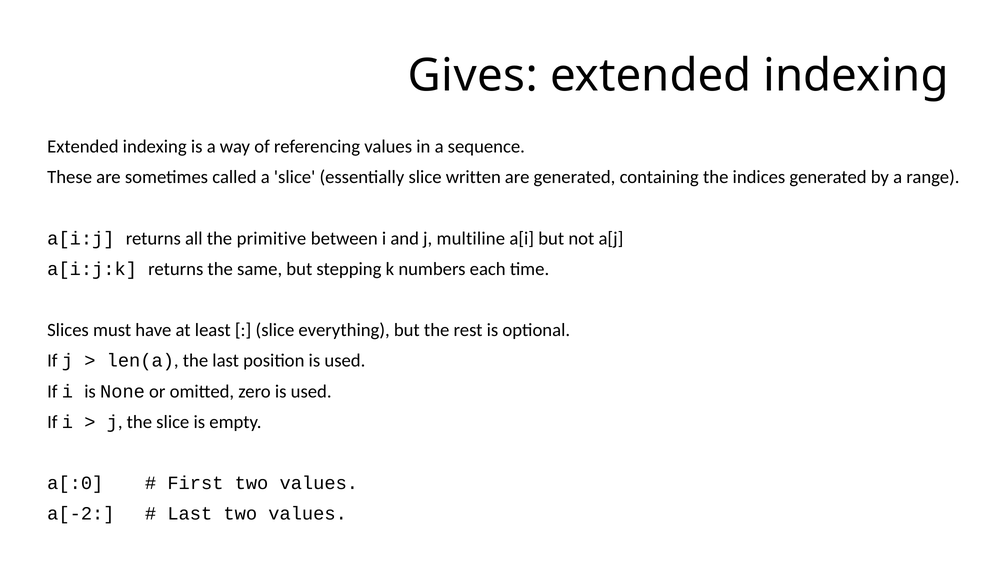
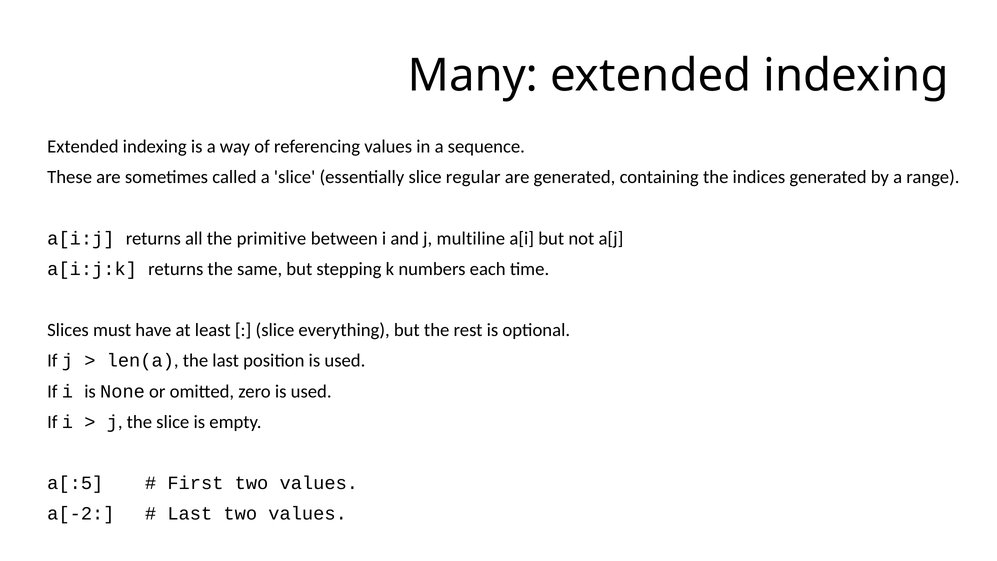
Gives: Gives -> Many
written: written -> regular
a[:0: a[:0 -> a[:5
